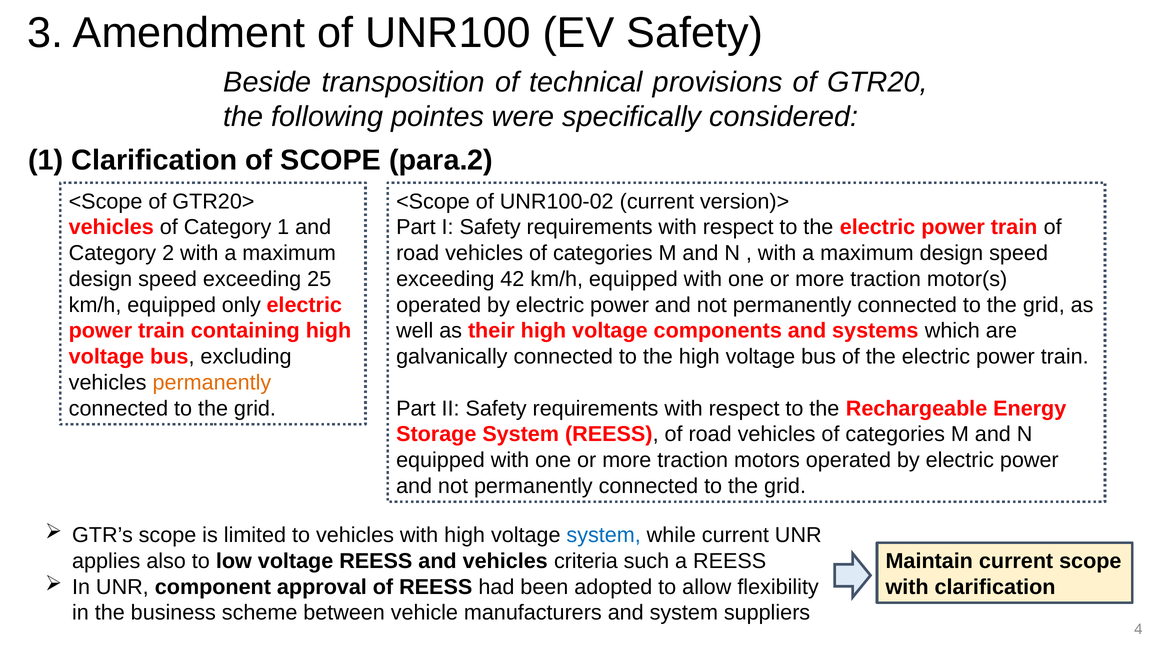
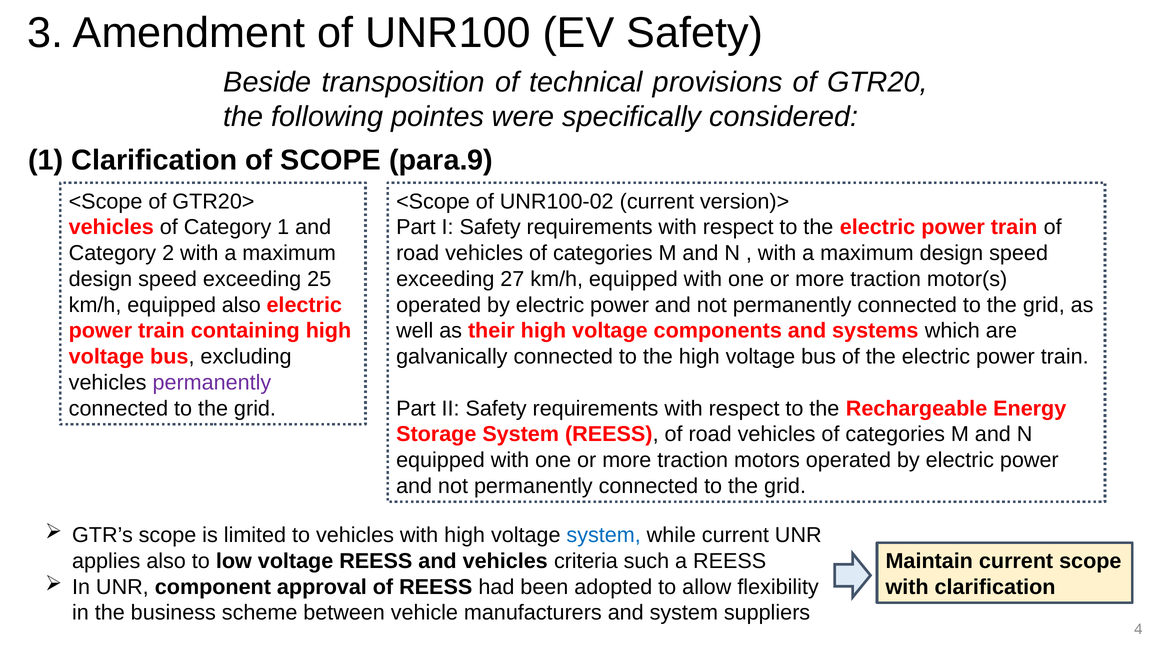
para.2: para.2 -> para.9
42: 42 -> 27
equipped only: only -> also
permanently at (212, 383) colour: orange -> purple
